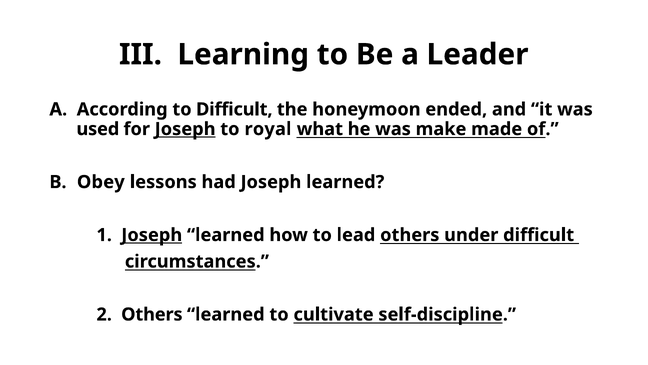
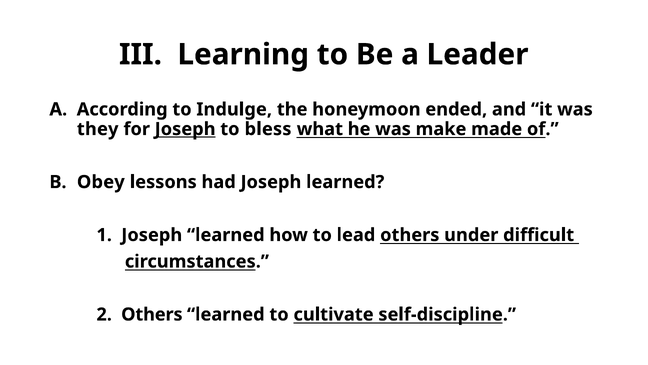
to Difficult: Difficult -> Indulge
used: used -> they
royal: royal -> bless
Joseph at (152, 235) underline: present -> none
